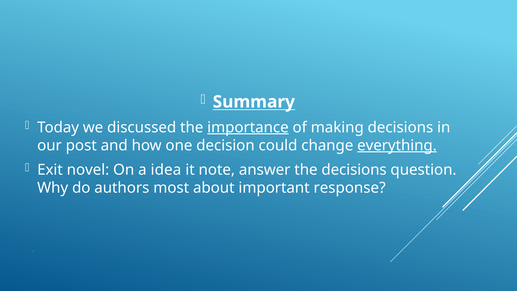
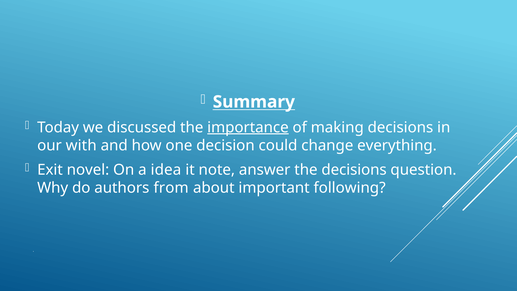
post: post -> with
everything underline: present -> none
most: most -> from
response: response -> following
